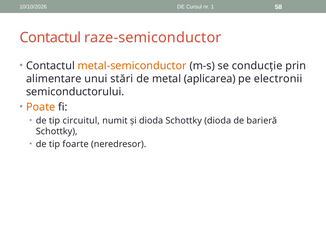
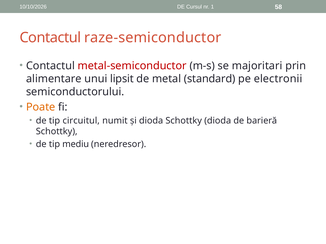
metal-semiconductor colour: orange -> red
conducție: conducție -> majoritari
stări: stări -> lipsit
aplicarea: aplicarea -> standard
foarte: foarte -> mediu
